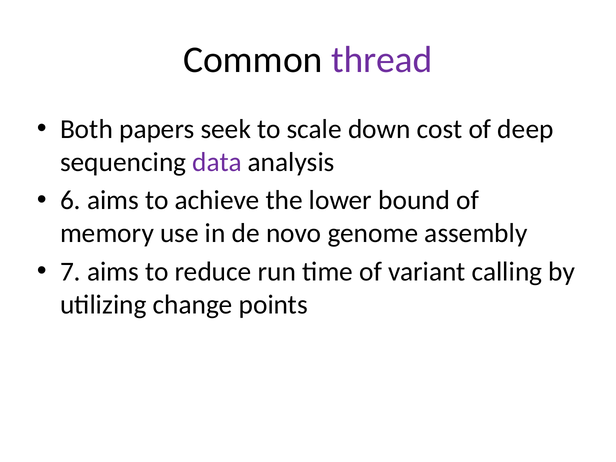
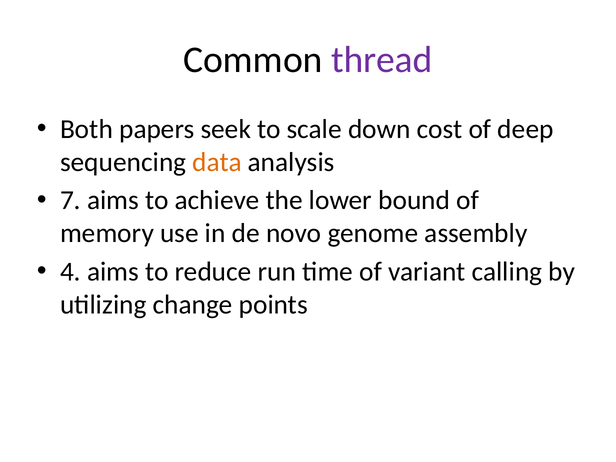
data colour: purple -> orange
6: 6 -> 7
7: 7 -> 4
